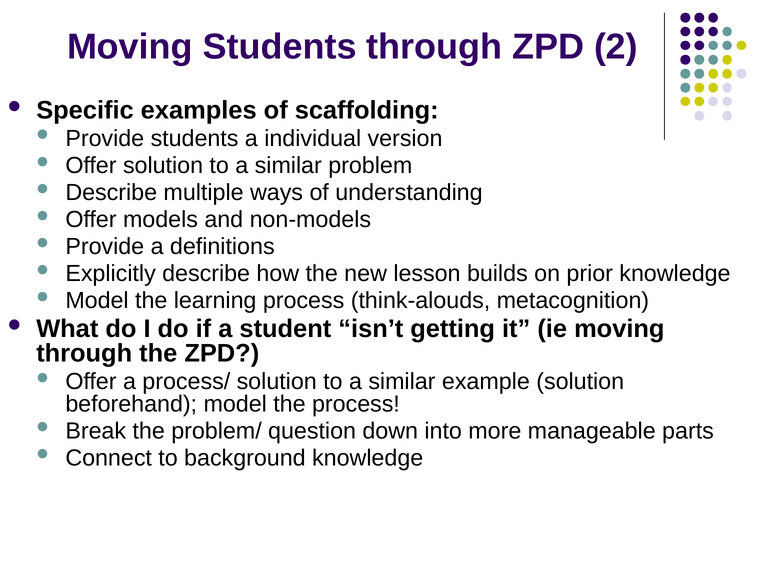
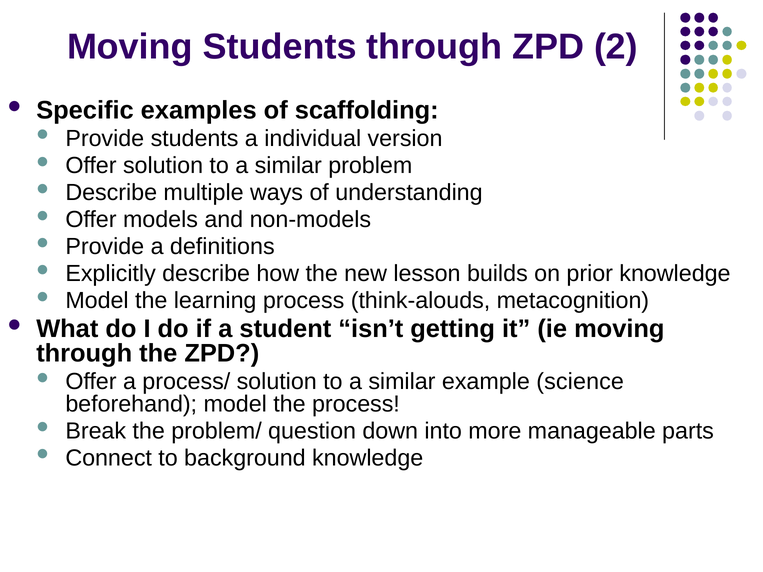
example solution: solution -> science
